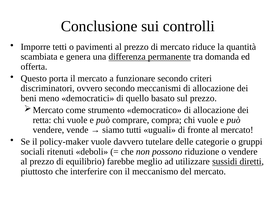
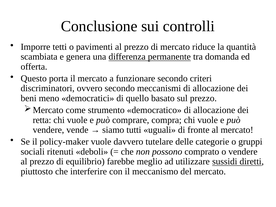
riduzione: riduzione -> comprato
